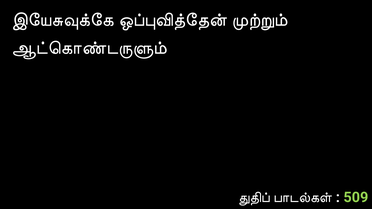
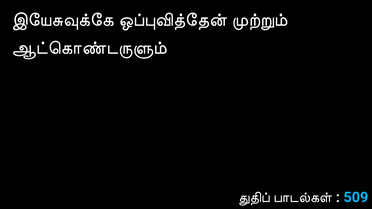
509 colour: light green -> light blue
